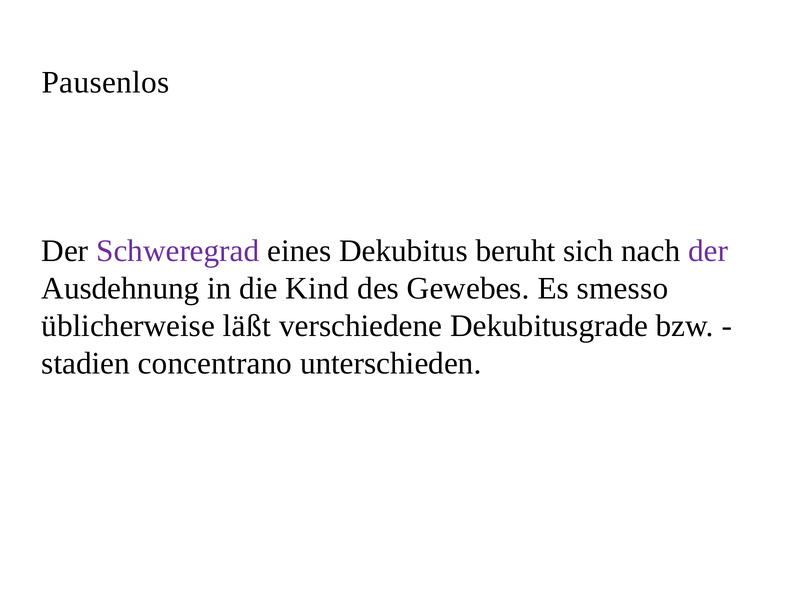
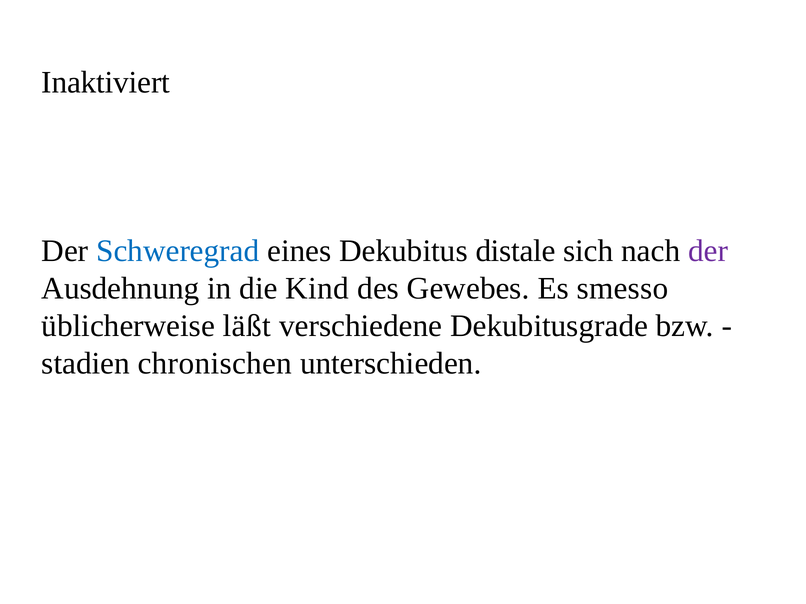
Pausenlos: Pausenlos -> Inaktiviert
Schweregrad colour: purple -> blue
beruht: beruht -> distale
concentrano: concentrano -> chronischen
